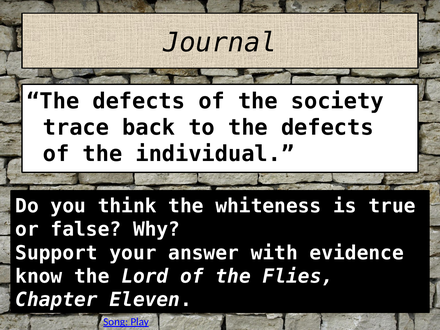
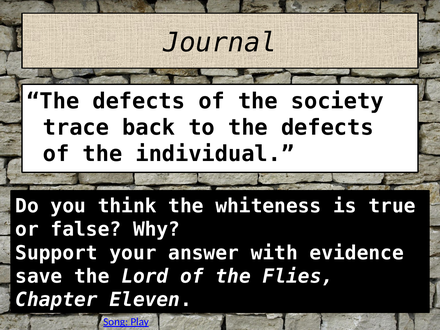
know: know -> save
